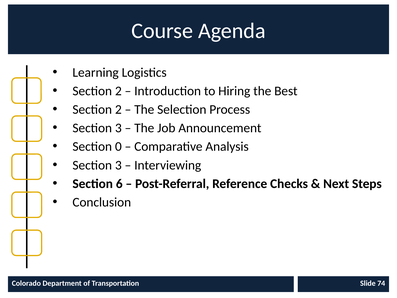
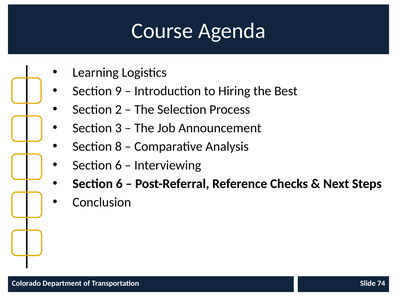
2 at (118, 91): 2 -> 9
0: 0 -> 8
3 at (118, 165): 3 -> 6
